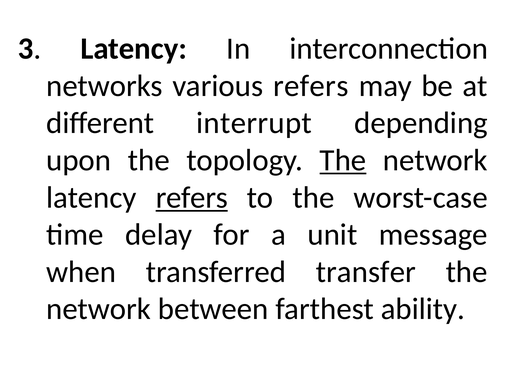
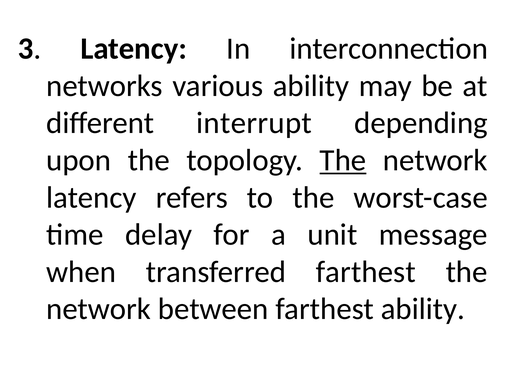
various refers: refers -> ability
refers at (192, 197) underline: present -> none
transferred transfer: transfer -> farthest
